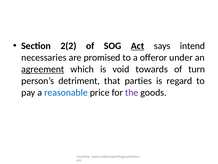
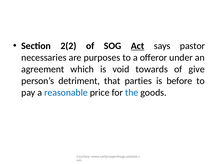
intend: intend -> pastor
promised: promised -> purposes
agreement underline: present -> none
turn: turn -> give
regard: regard -> before
the colour: purple -> blue
